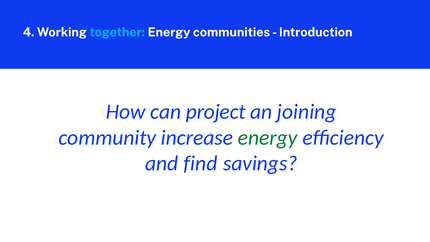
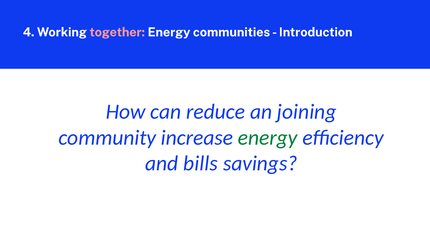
together colour: light blue -> pink
project: project -> reduce
find: find -> bills
